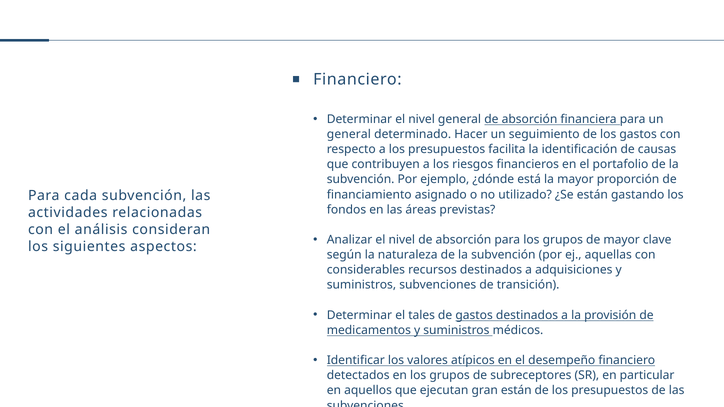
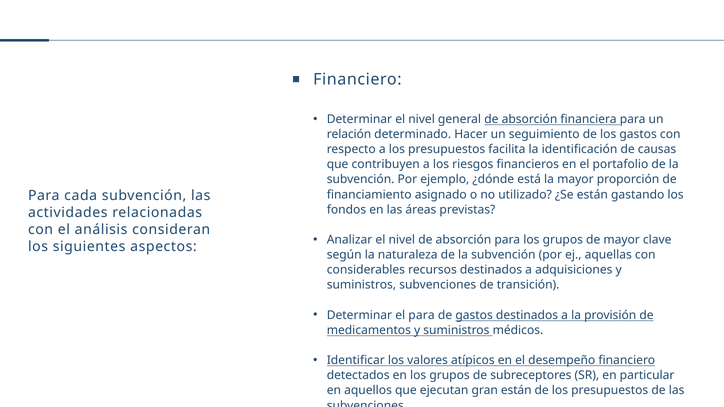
general at (349, 134): general -> relación
el tales: tales -> para
